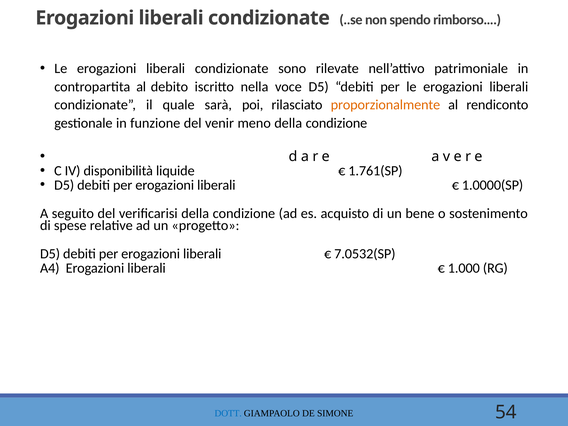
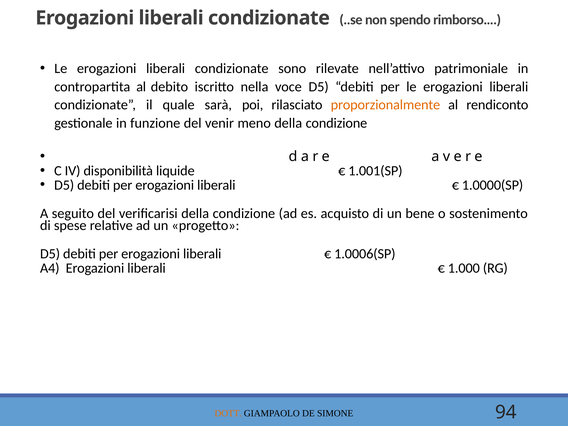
1.761(SP: 1.761(SP -> 1.001(SP
7.0532(SP: 7.0532(SP -> 1.0006(SP
DOTT colour: blue -> orange
54: 54 -> 94
